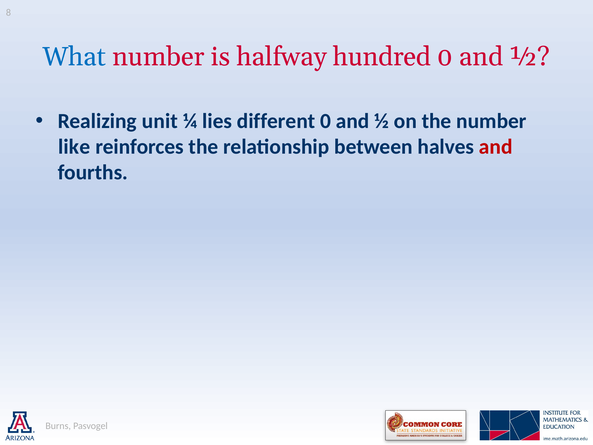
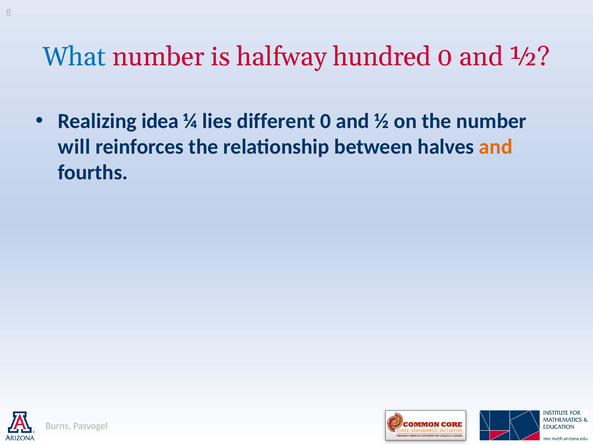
unit: unit -> idea
like: like -> will
and at (496, 147) colour: red -> orange
